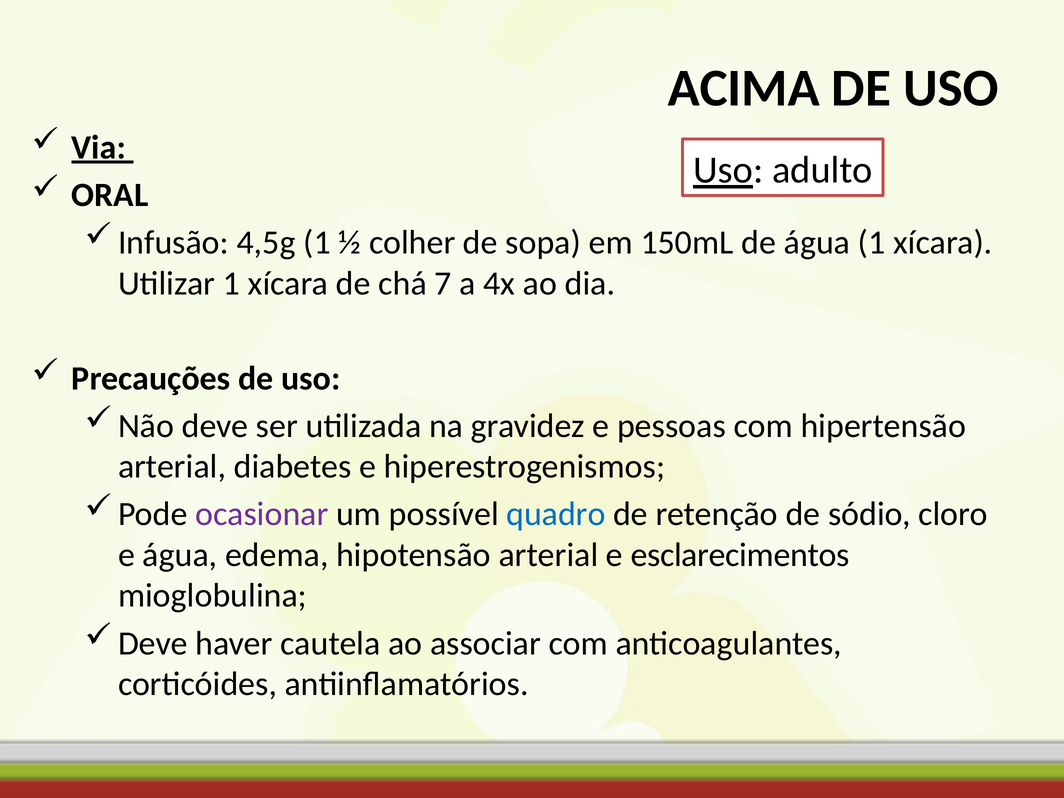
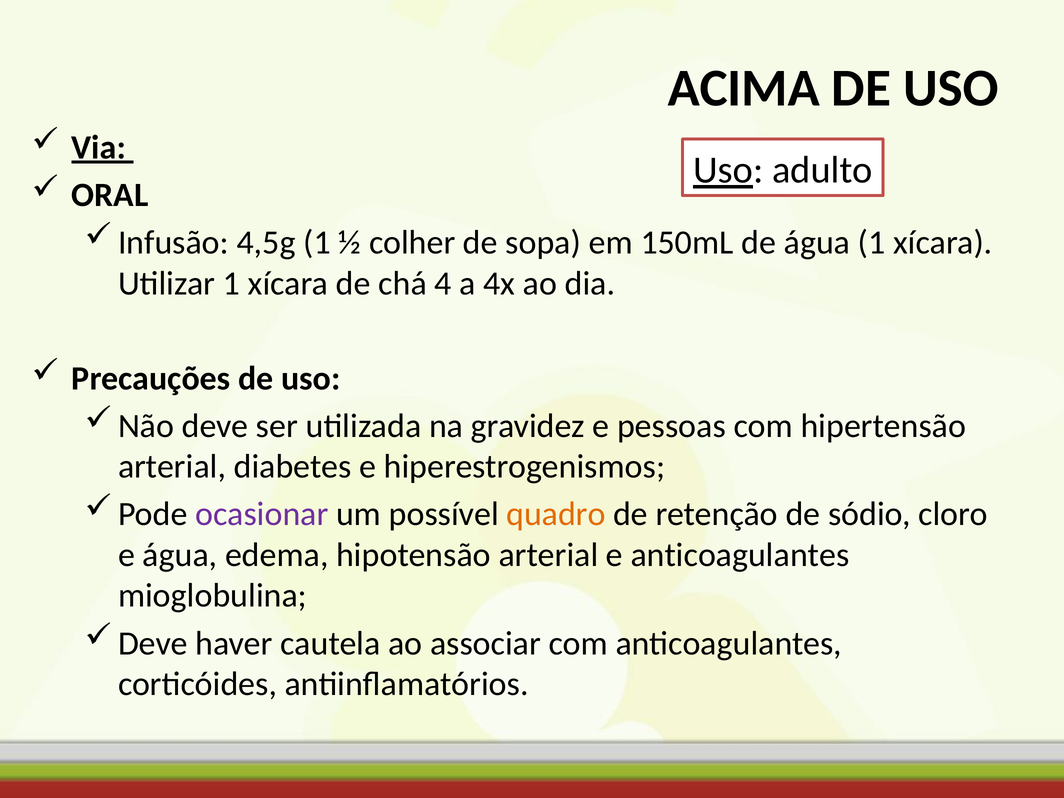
7: 7 -> 4
quadro colour: blue -> orange
e esclarecimentos: esclarecimentos -> anticoagulantes
